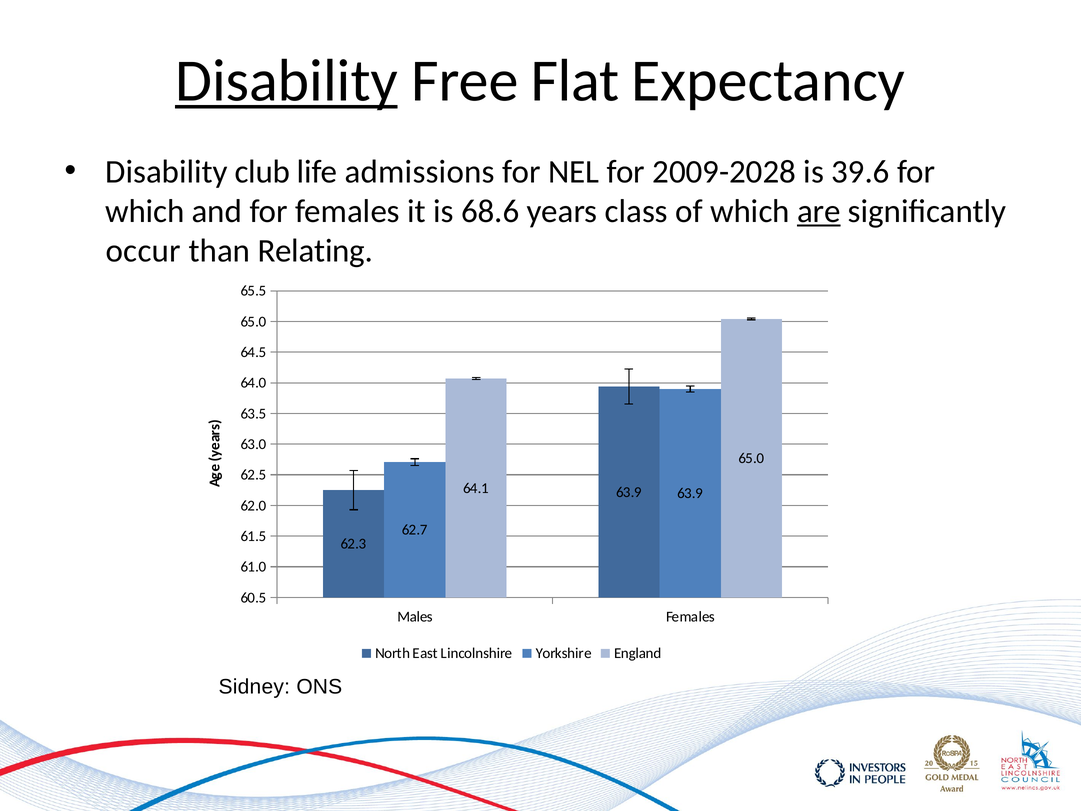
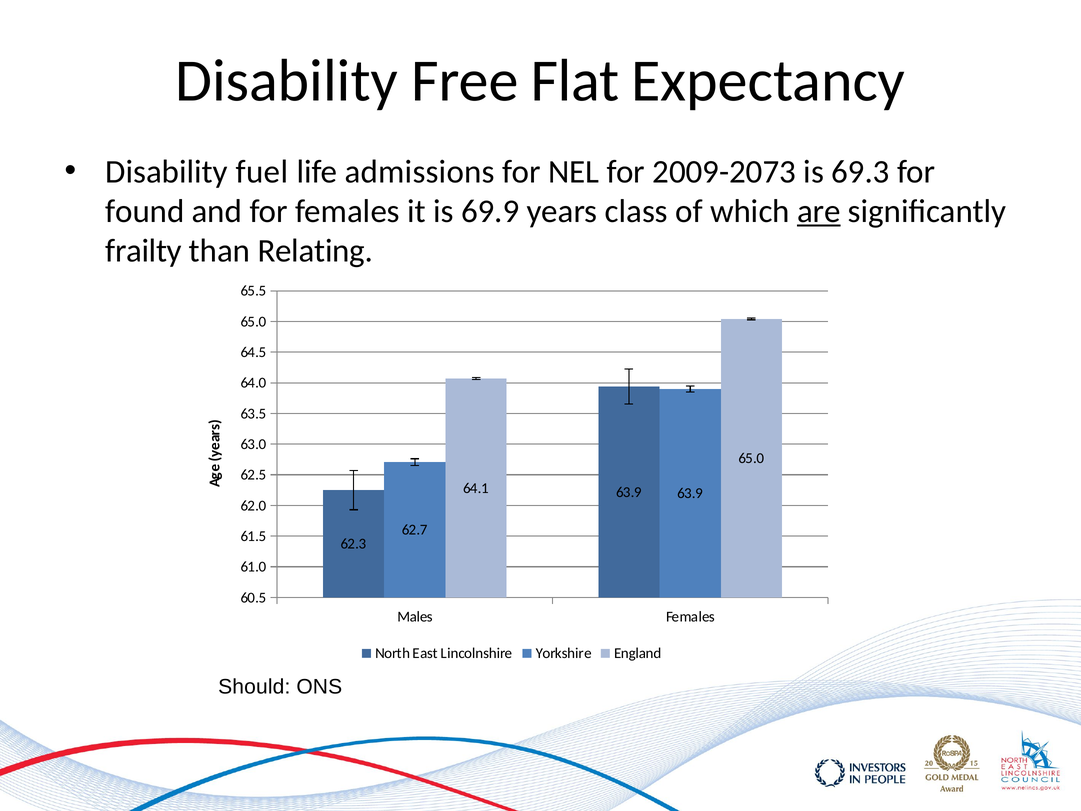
Disability at (286, 81) underline: present -> none
club: club -> fuel
2009-2028: 2009-2028 -> 2009-2073
39.6: 39.6 -> 69.3
which at (145, 211): which -> found
68.6: 68.6 -> 69.9
occur: occur -> frailty
Sidney: Sidney -> Should
